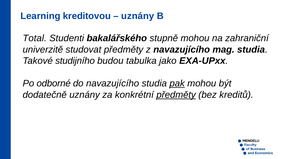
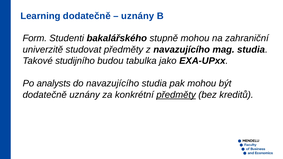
Learning kreditovou: kreditovou -> dodatečně
Total: Total -> Form
odborné: odborné -> analysts
pak underline: present -> none
